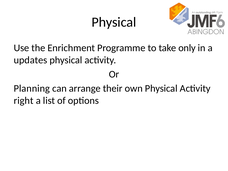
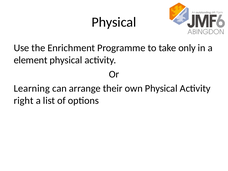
updates: updates -> element
Planning: Planning -> Learning
